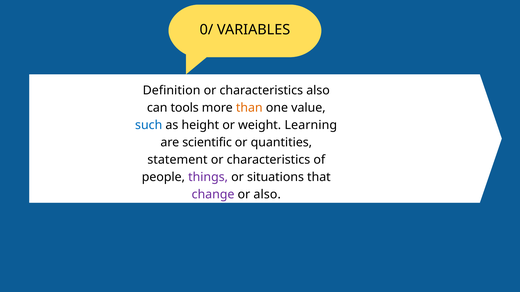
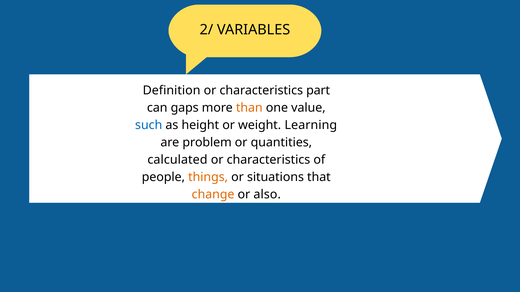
0/: 0/ -> 2/
characteristics also: also -> part
tools: tools -> gaps
scientific: scientific -> problem
statement: statement -> calculated
things colour: purple -> orange
change colour: purple -> orange
